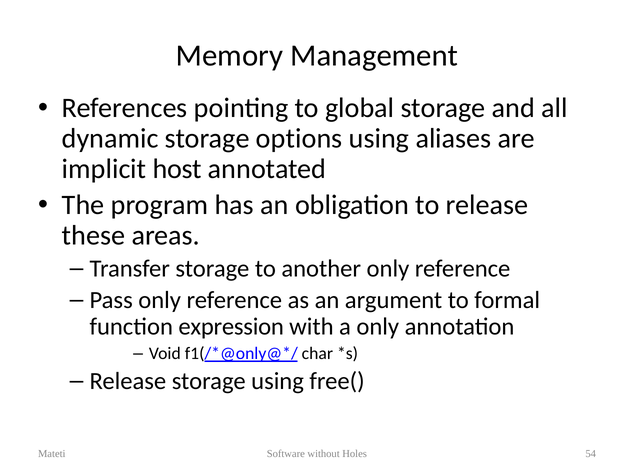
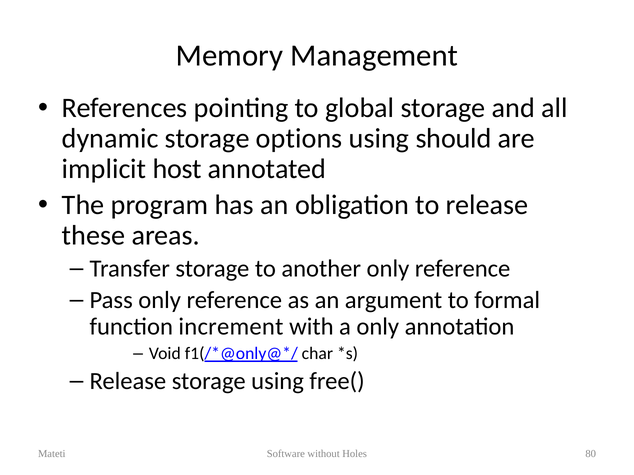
aliases: aliases -> should
expression: expression -> increment
54: 54 -> 80
